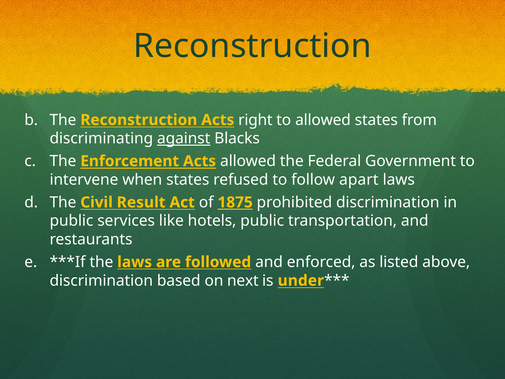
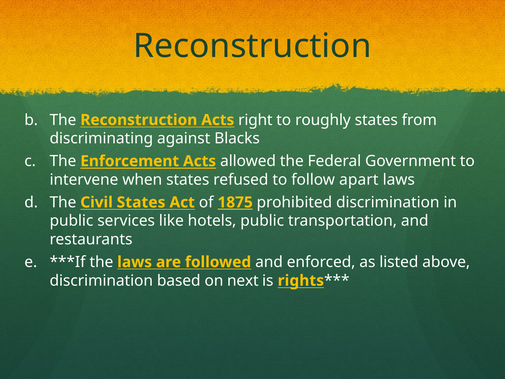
to allowed: allowed -> roughly
against underline: present -> none
Civil Result: Result -> States
under: under -> rights
